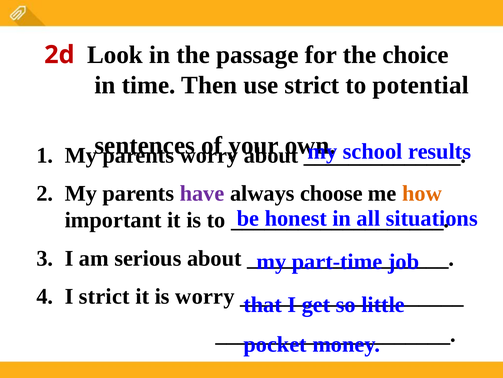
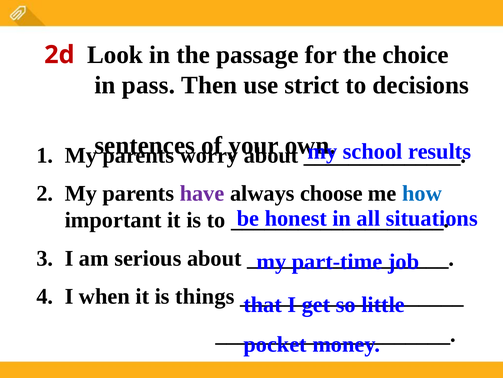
time: time -> pass
potential: potential -> decisions
how colour: orange -> blue
I strict: strict -> when
is worry: worry -> things
